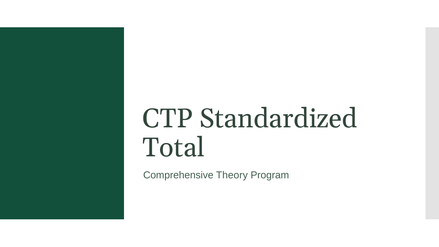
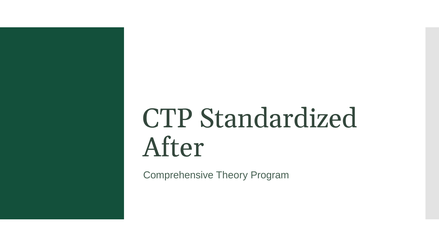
Total: Total -> After
